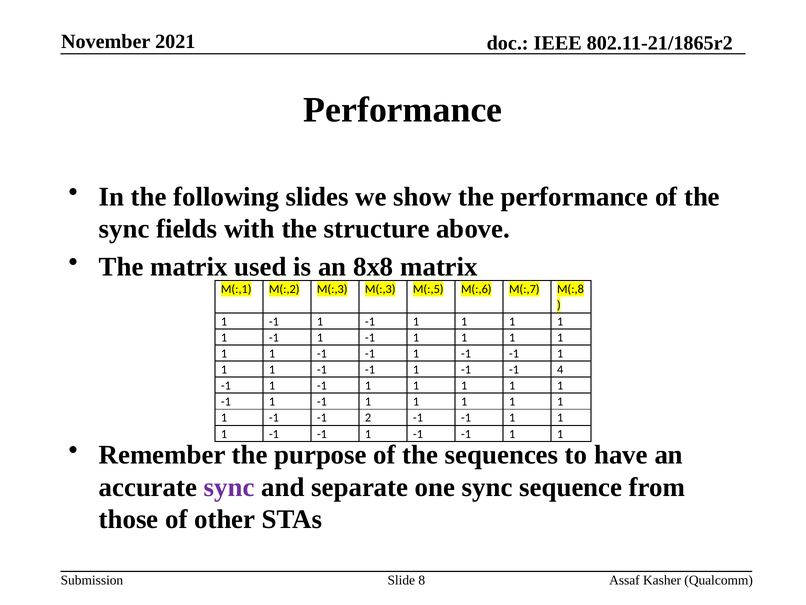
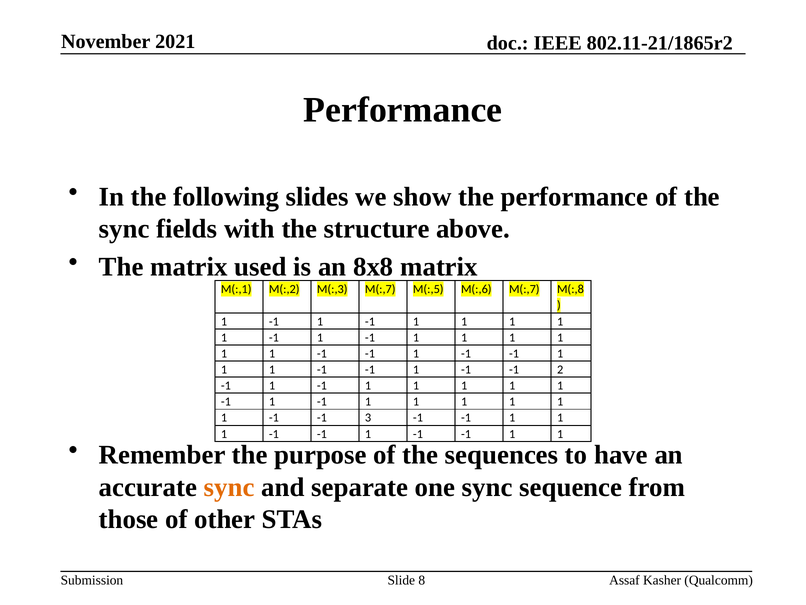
M(:,3 M(:,3: M(:,3 -> M(:,7
4: 4 -> 2
2: 2 -> 3
sync at (229, 487) colour: purple -> orange
